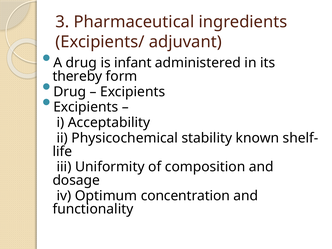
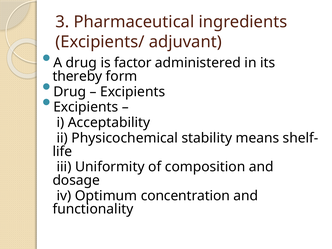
infant: infant -> factor
known: known -> means
